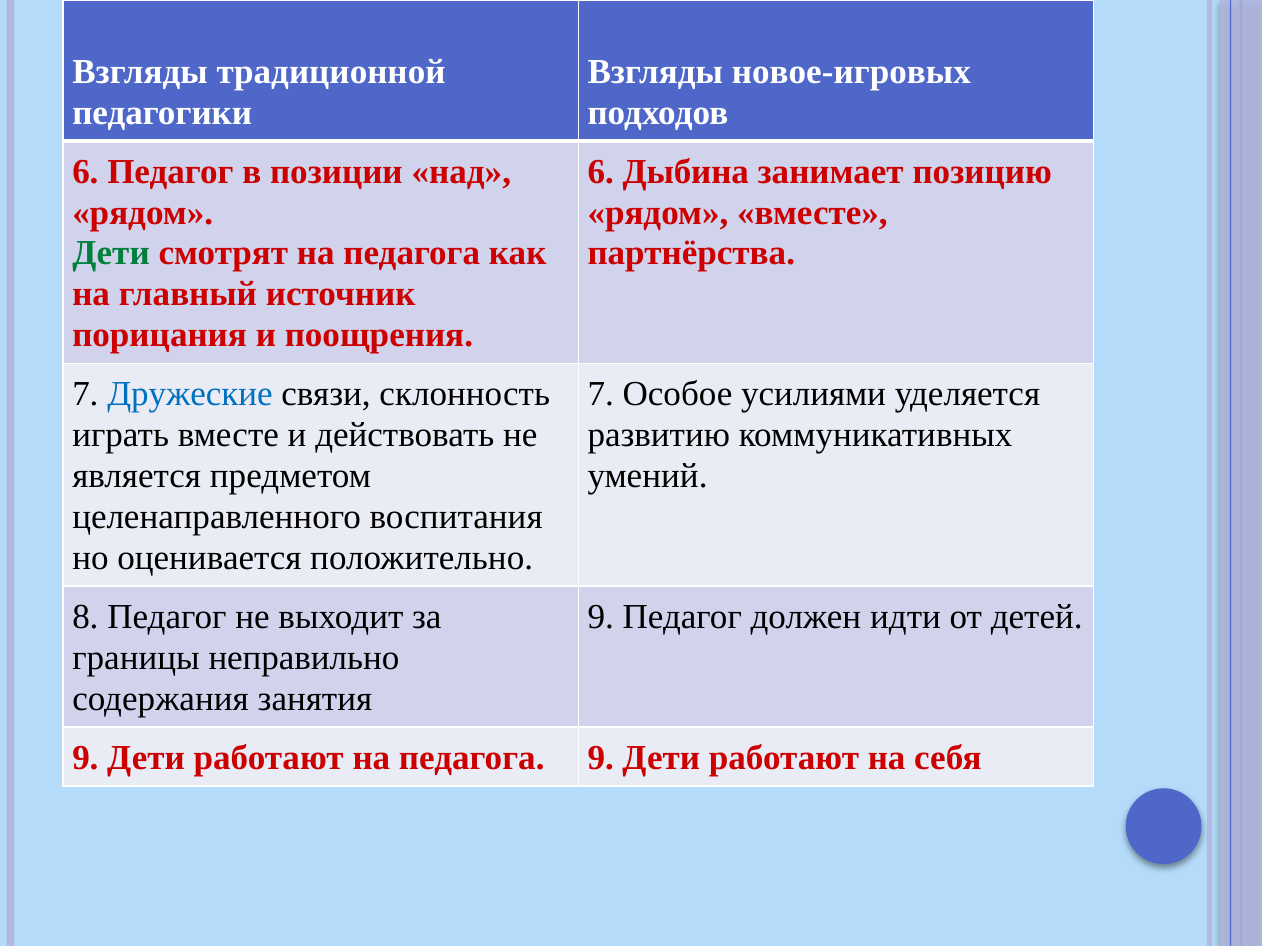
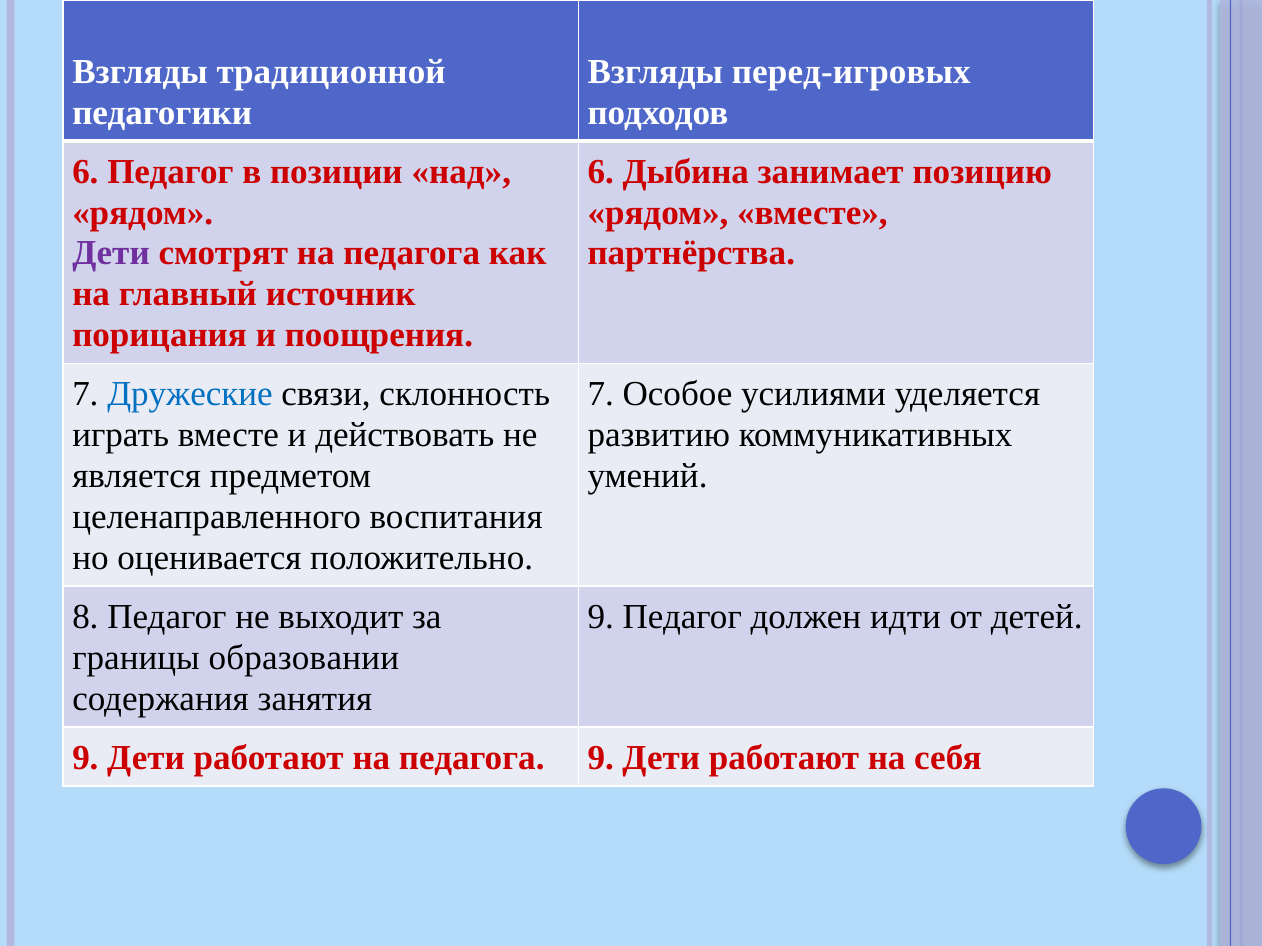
новое-игровых: новое-игровых -> перед-игровых
Дети at (111, 254) colour: green -> purple
неправильно: неправильно -> образовании
